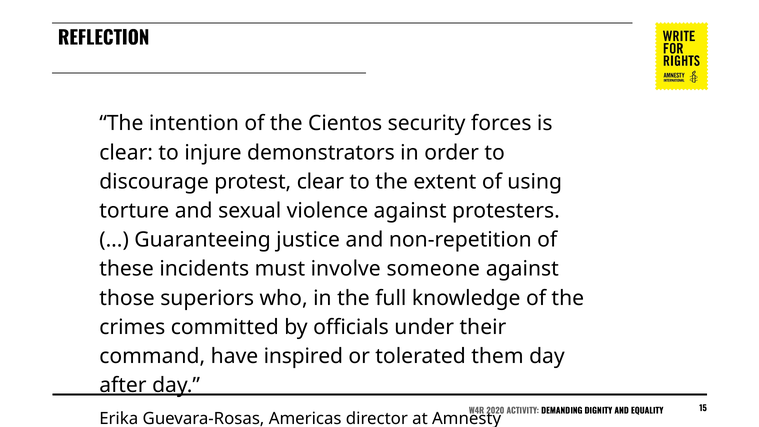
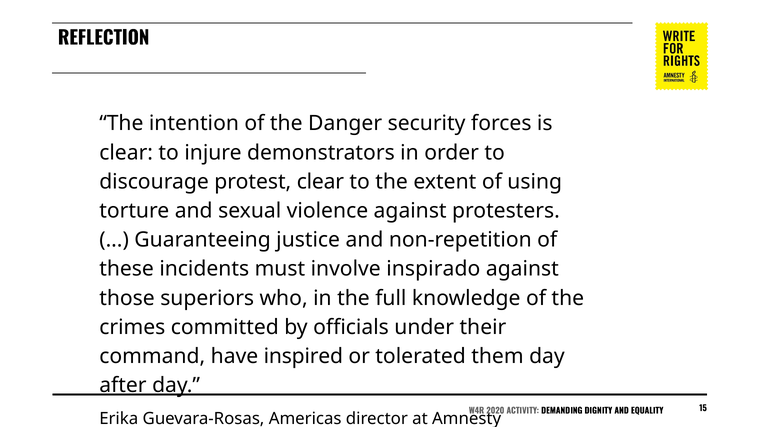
Cientos: Cientos -> Danger
someone: someone -> inspirado
